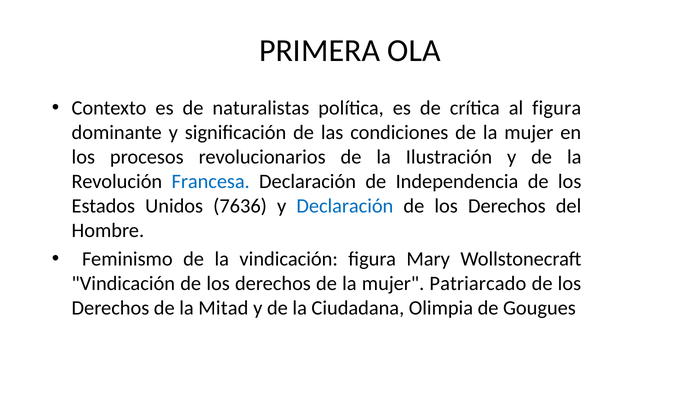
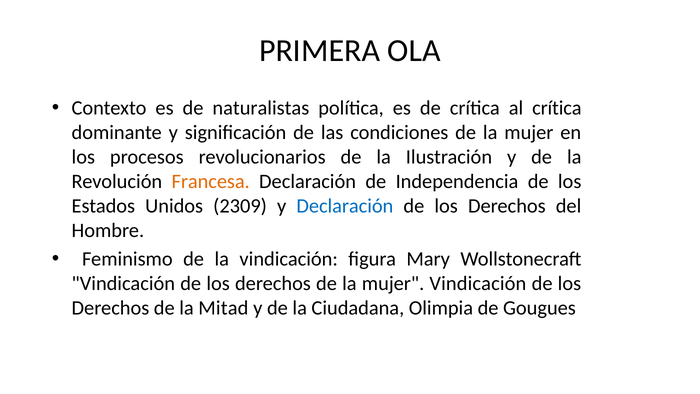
al figura: figura -> crítica
Francesa colour: blue -> orange
7636: 7636 -> 2309
mujer Patriarcado: Patriarcado -> Vindicación
